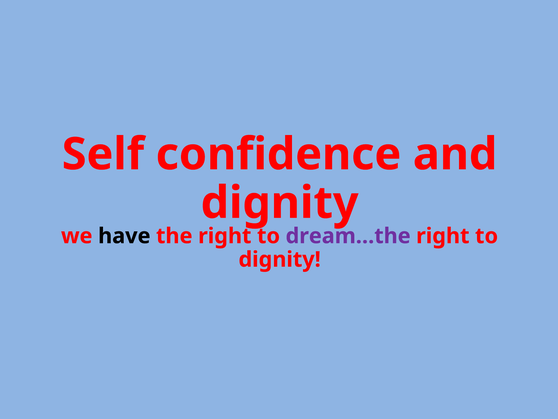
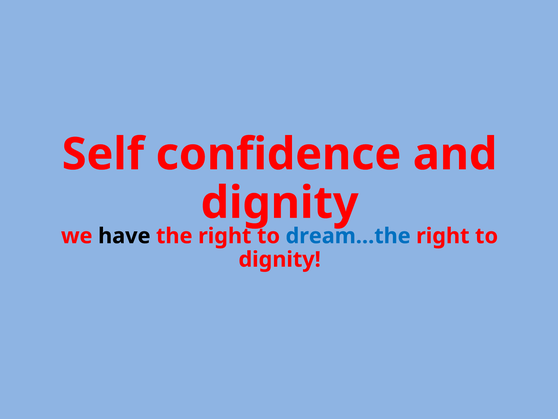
dream…the colour: purple -> blue
